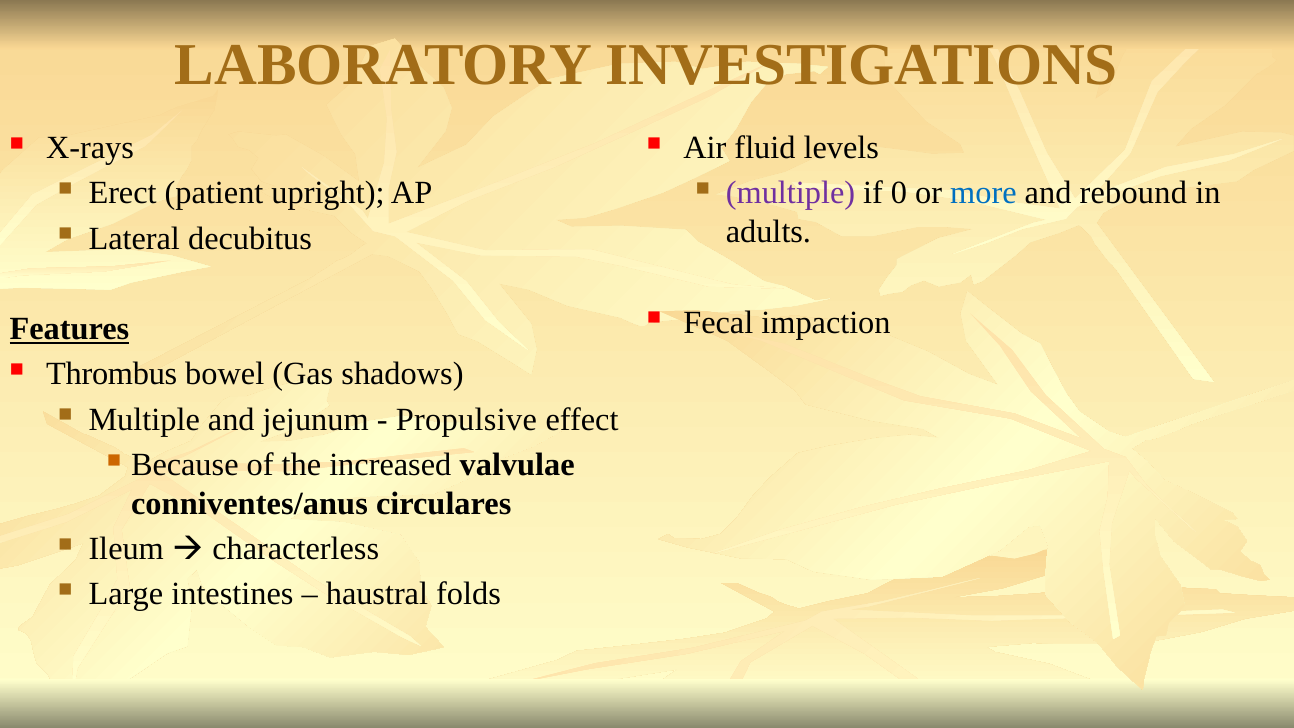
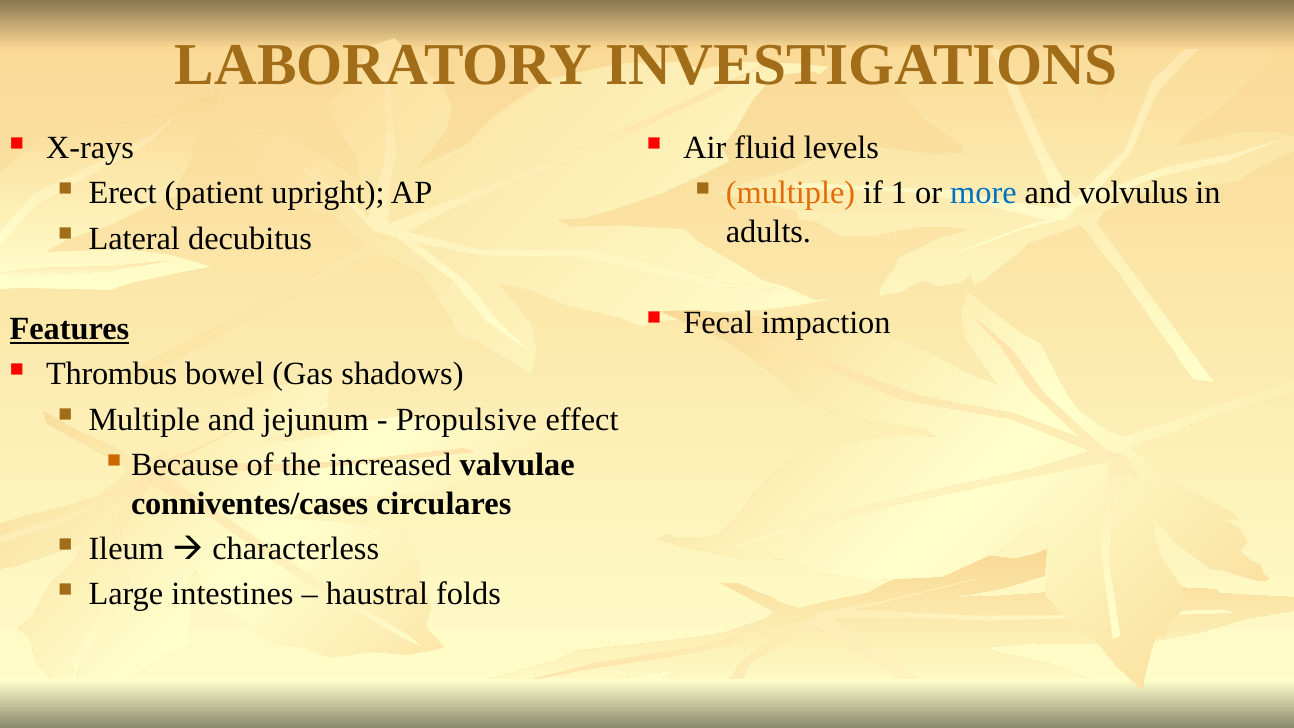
multiple at (790, 193) colour: purple -> orange
0: 0 -> 1
rebound: rebound -> volvulus
conniventes/anus: conniventes/anus -> conniventes/cases
